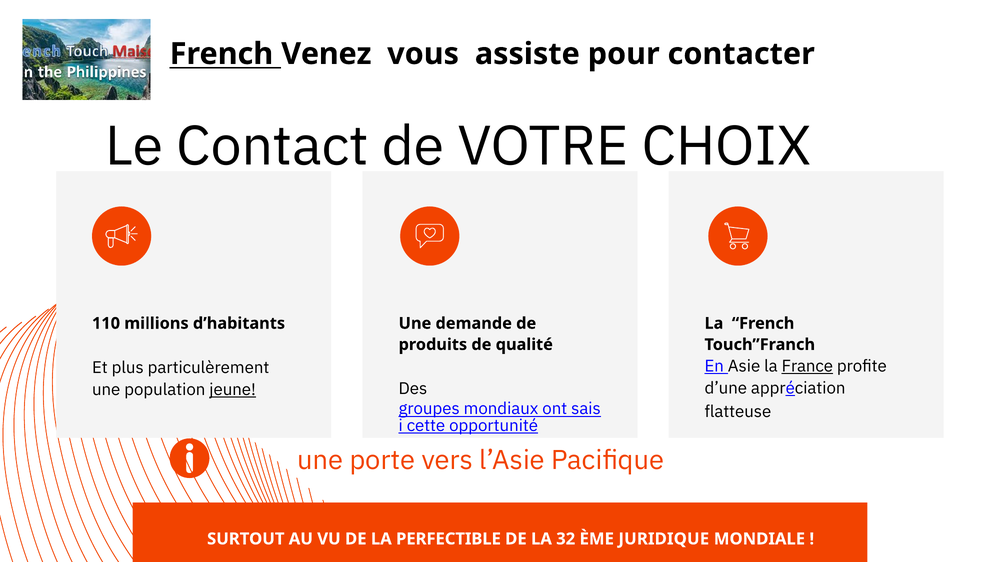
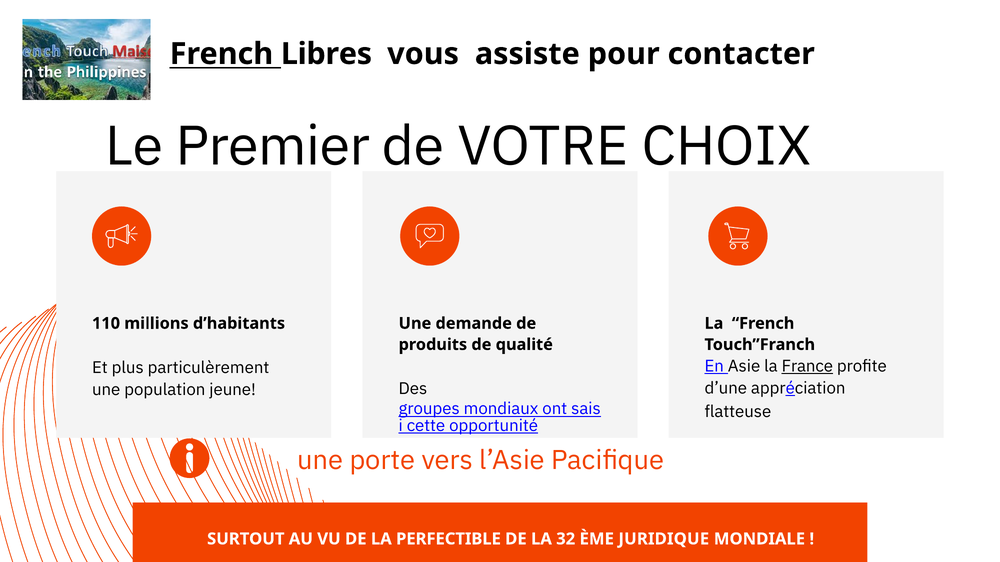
Venez: Venez -> Libres
Contact: Contact -> Premier
jeune underline: present -> none
